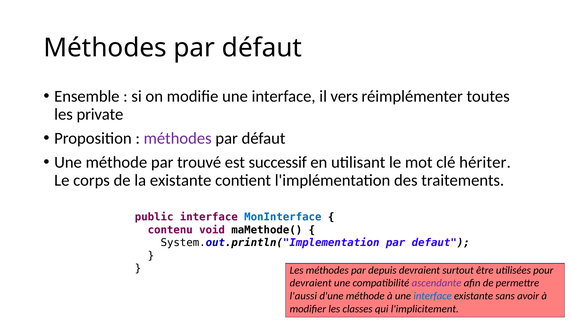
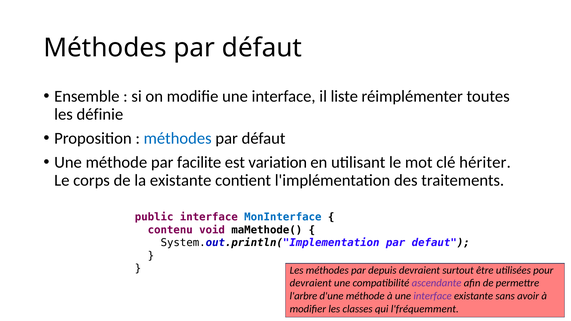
vers: vers -> liste
private: private -> définie
méthodes at (178, 138) colour: purple -> blue
trouvé: trouvé -> facilite
successif: successif -> variation
l'aussi: l'aussi -> l'arbre
interface at (433, 296) colour: blue -> purple
l'implicitement: l'implicitement -> l'fréquemment
